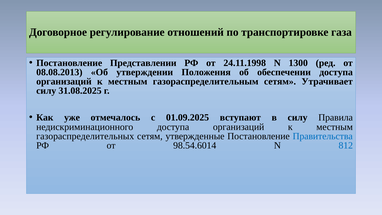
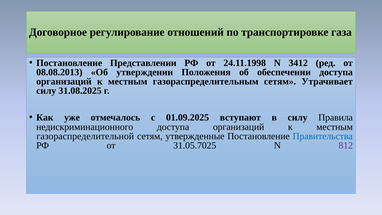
1300: 1300 -> 3412
газораспределительных: газораспределительных -> газораспределительной
98.54.6014: 98.54.6014 -> 31.05.7025
812 colour: blue -> purple
